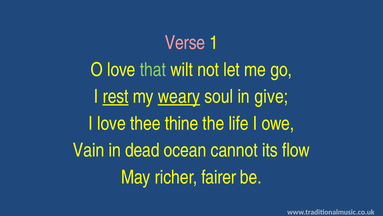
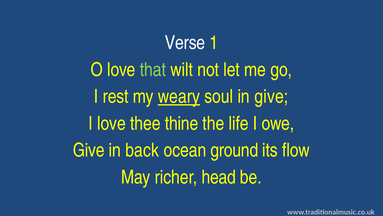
Verse colour: pink -> white
rest underline: present -> none
Vain at (89, 150): Vain -> Give
dead: dead -> back
cannot: cannot -> ground
fairer: fairer -> head
